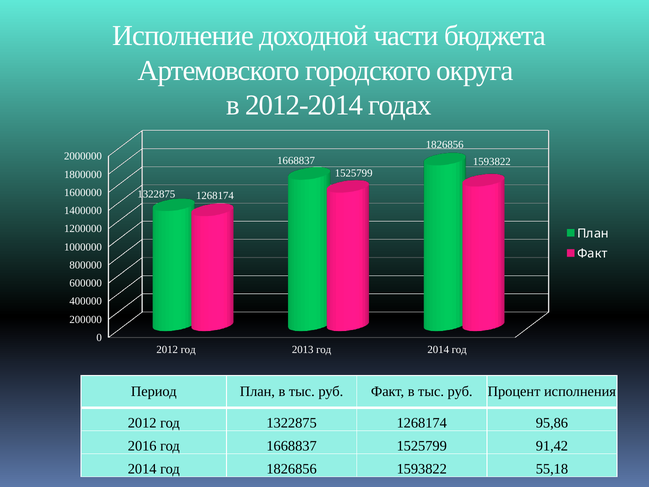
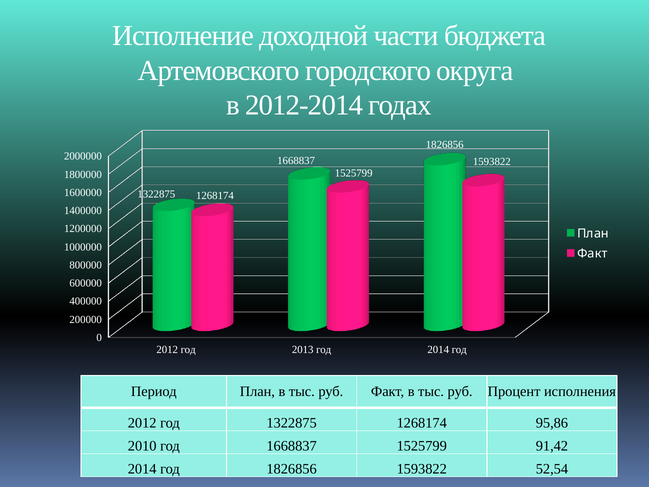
2016: 2016 -> 2010
55,18: 55,18 -> 52,54
